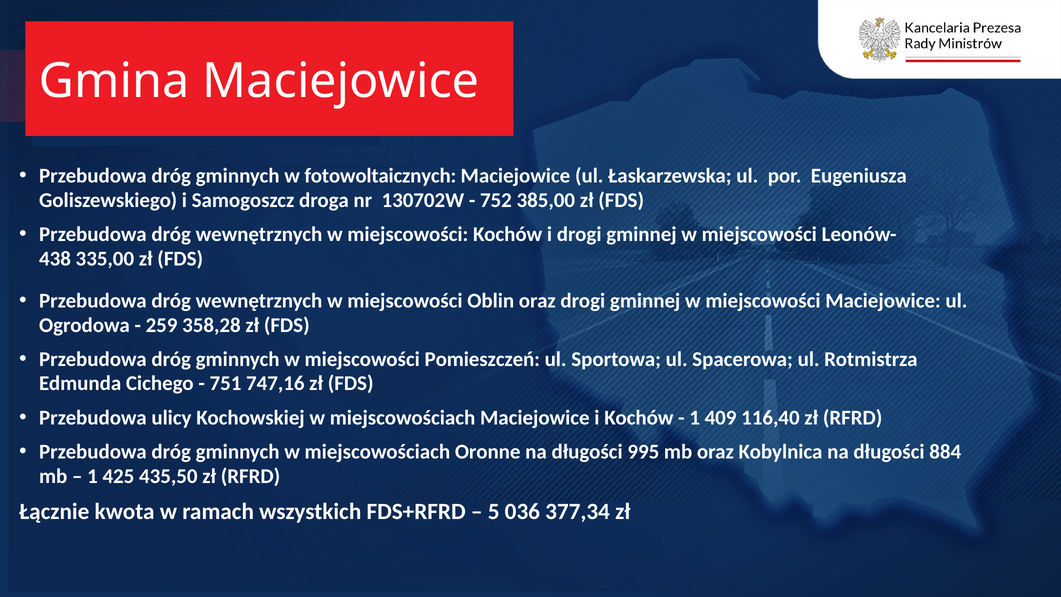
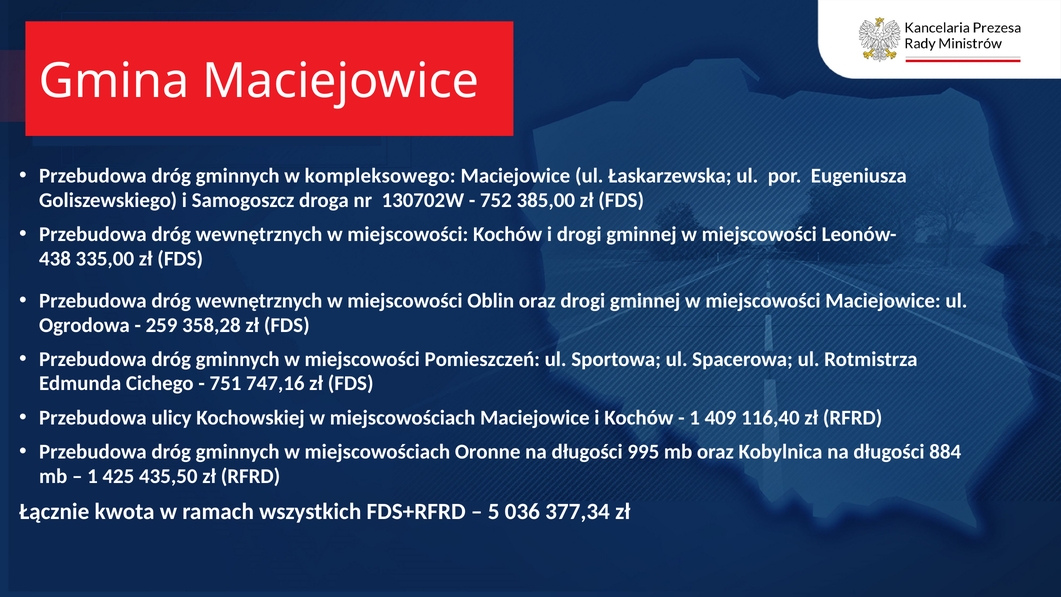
fotowoltaicznych: fotowoltaicznych -> kompleksowego
